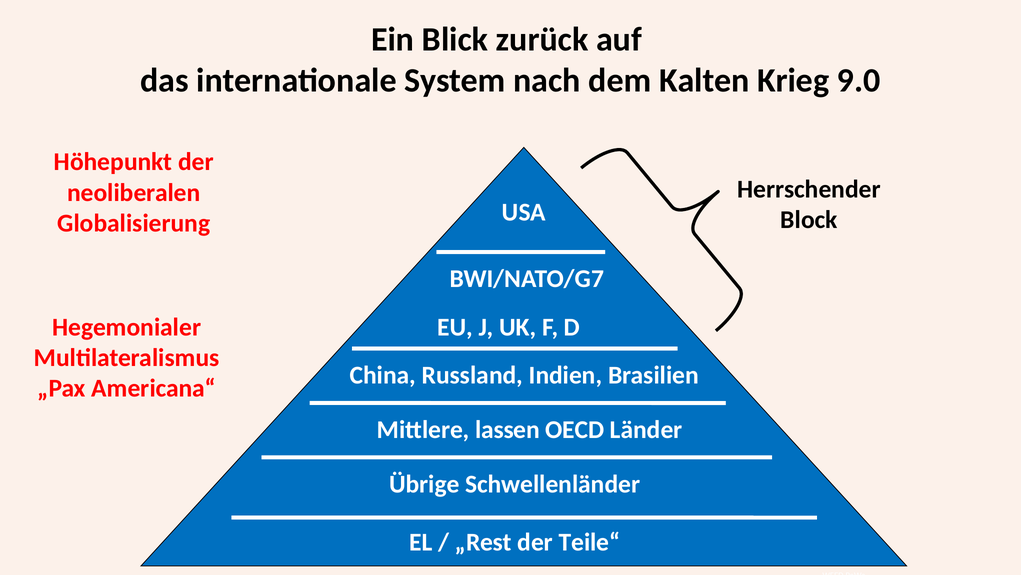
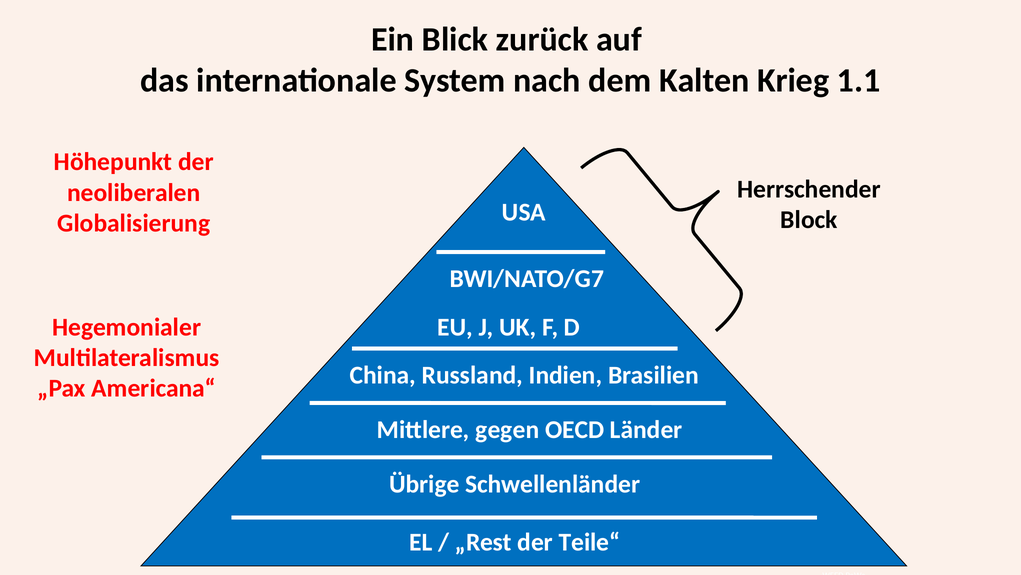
9.0: 9.0 -> 1.1
lassen: lassen -> gegen
